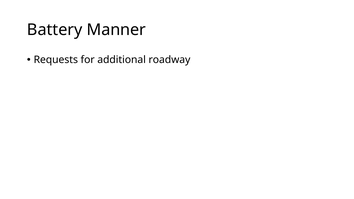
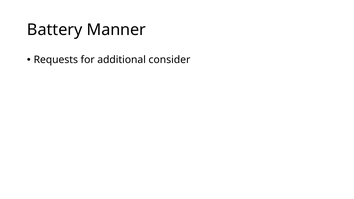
roadway: roadway -> consider
